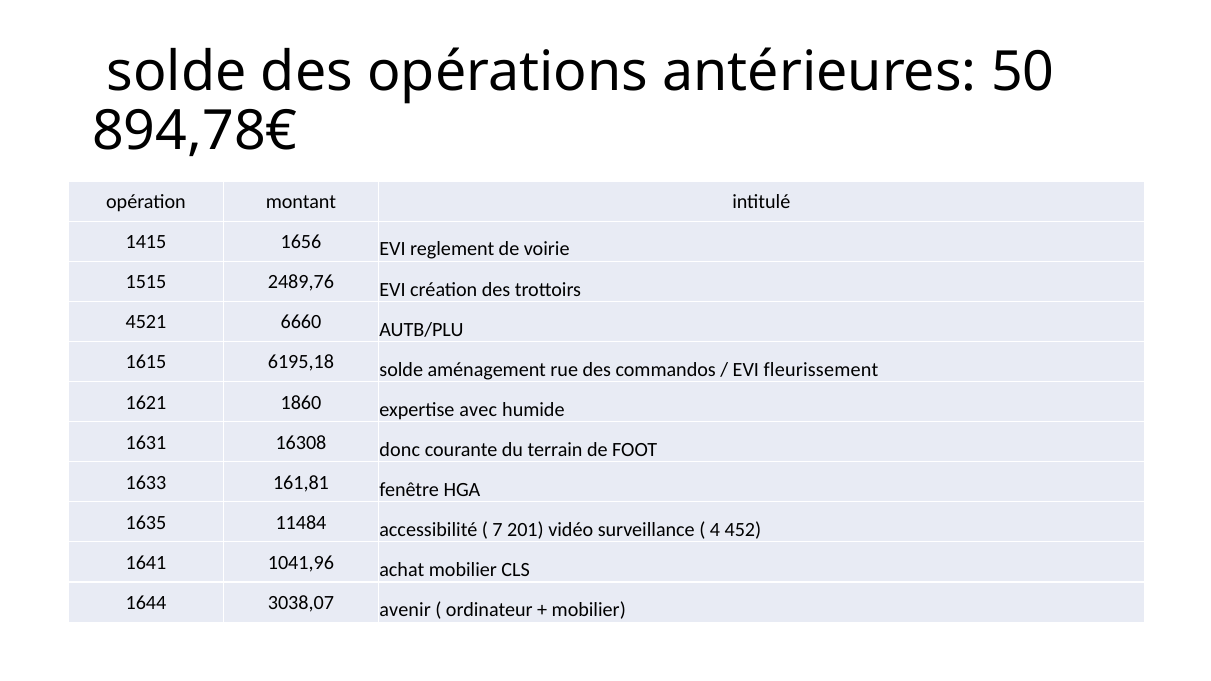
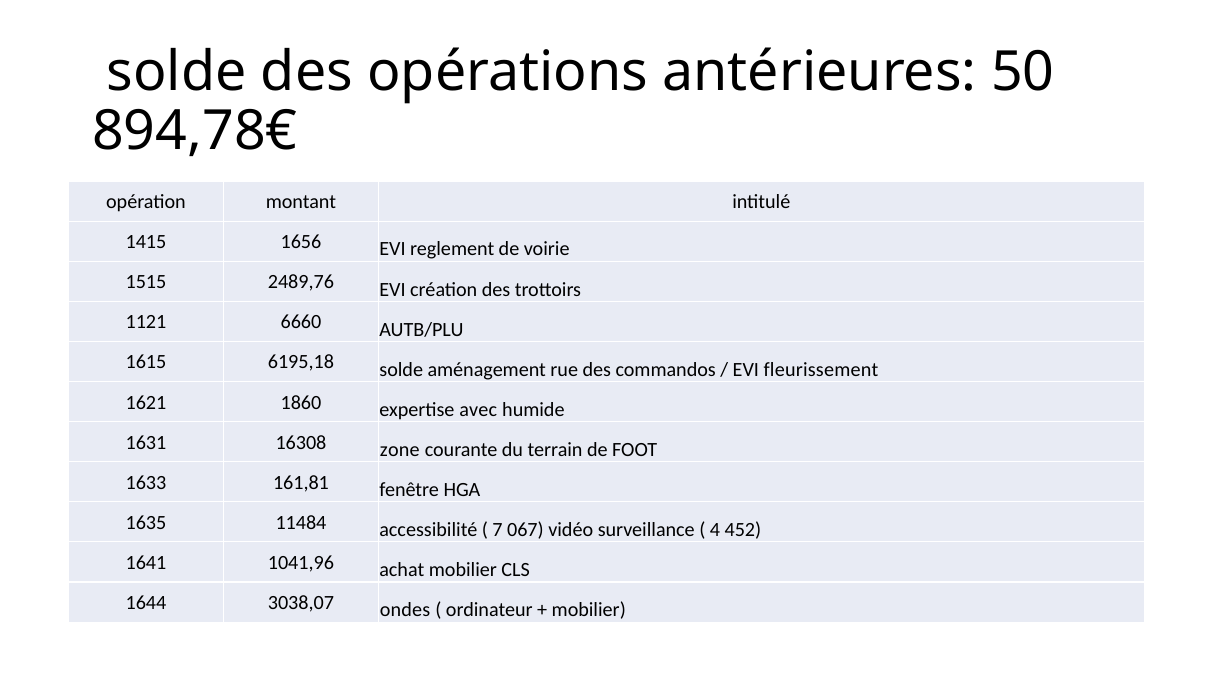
4521: 4521 -> 1121
donc: donc -> zone
201: 201 -> 067
avenir: avenir -> ondes
